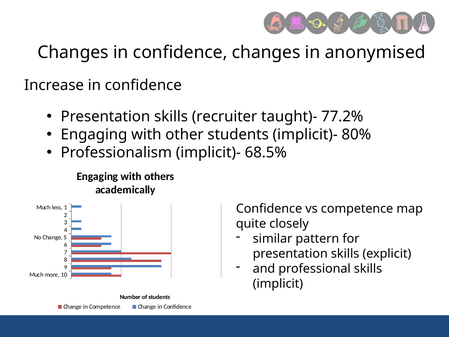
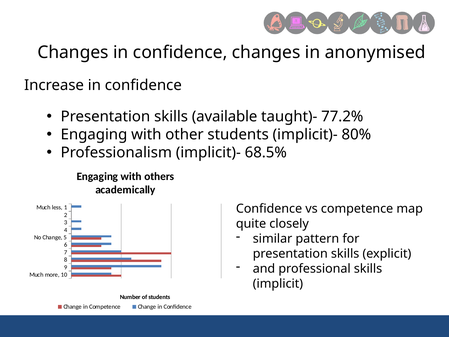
recruiter: recruiter -> available
